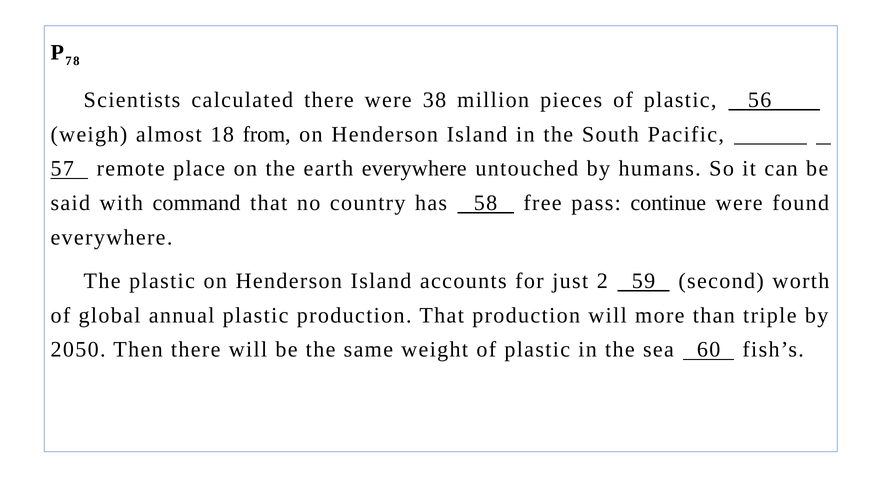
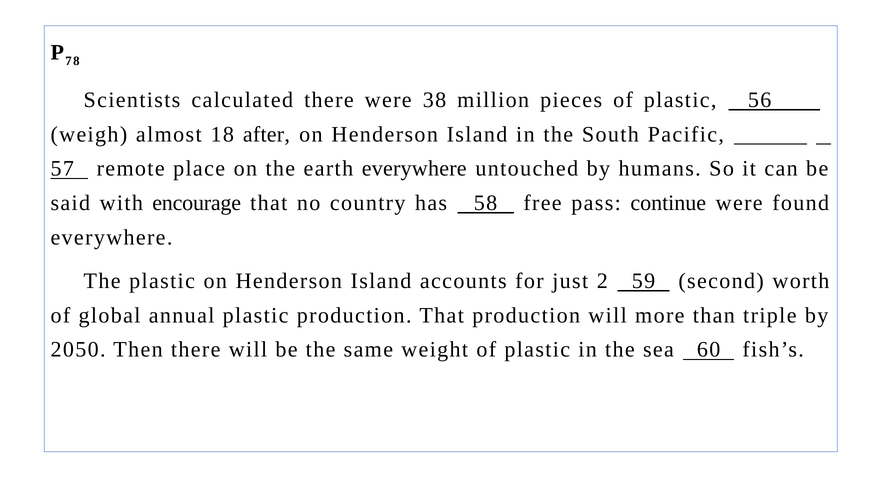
from: from -> after
command: command -> encourage
